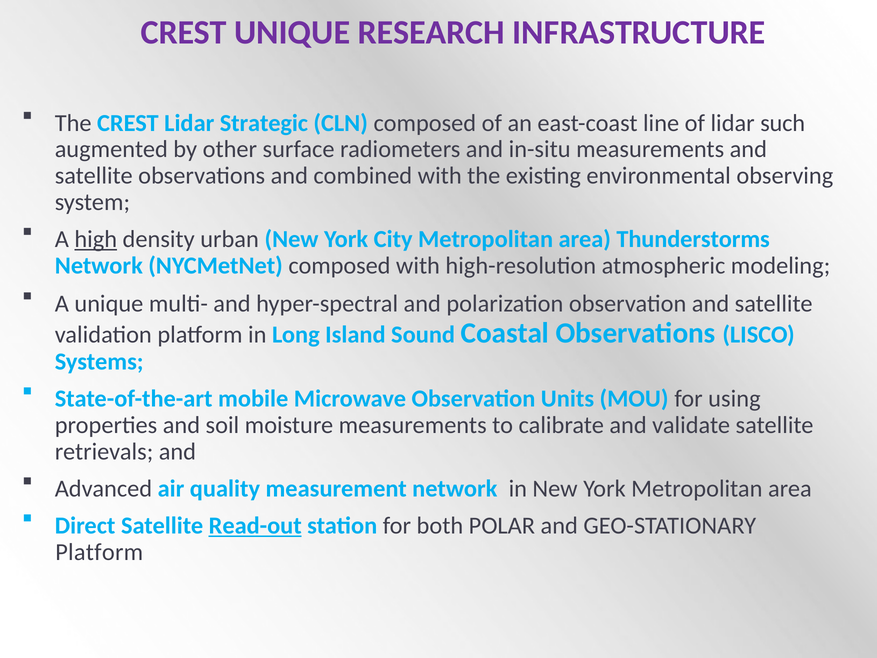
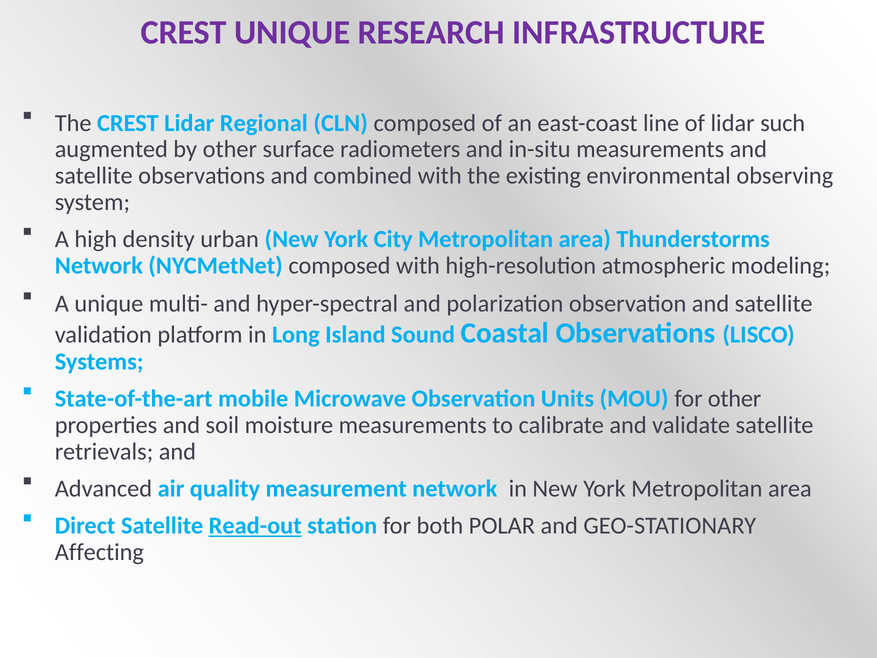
Strategic: Strategic -> Regional
high underline: present -> none
for using: using -> other
Platform at (99, 552): Platform -> Affecting
